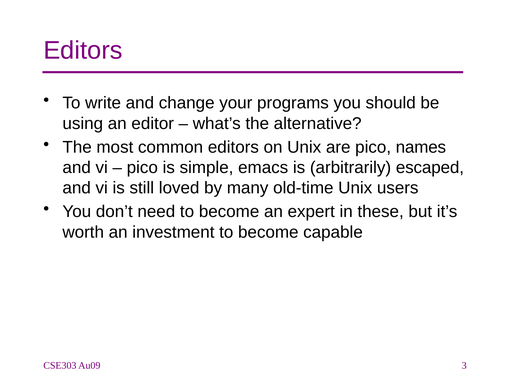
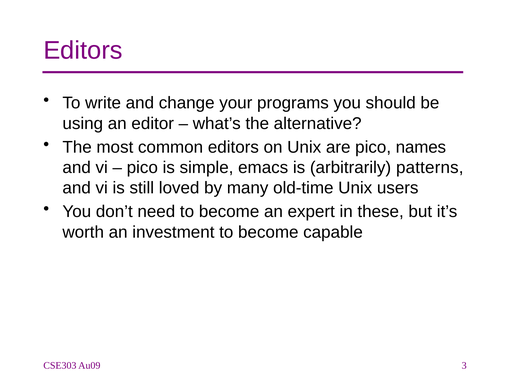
escaped: escaped -> patterns
